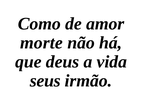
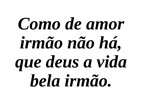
morte at (41, 43): morte -> irmão
seus: seus -> bela
